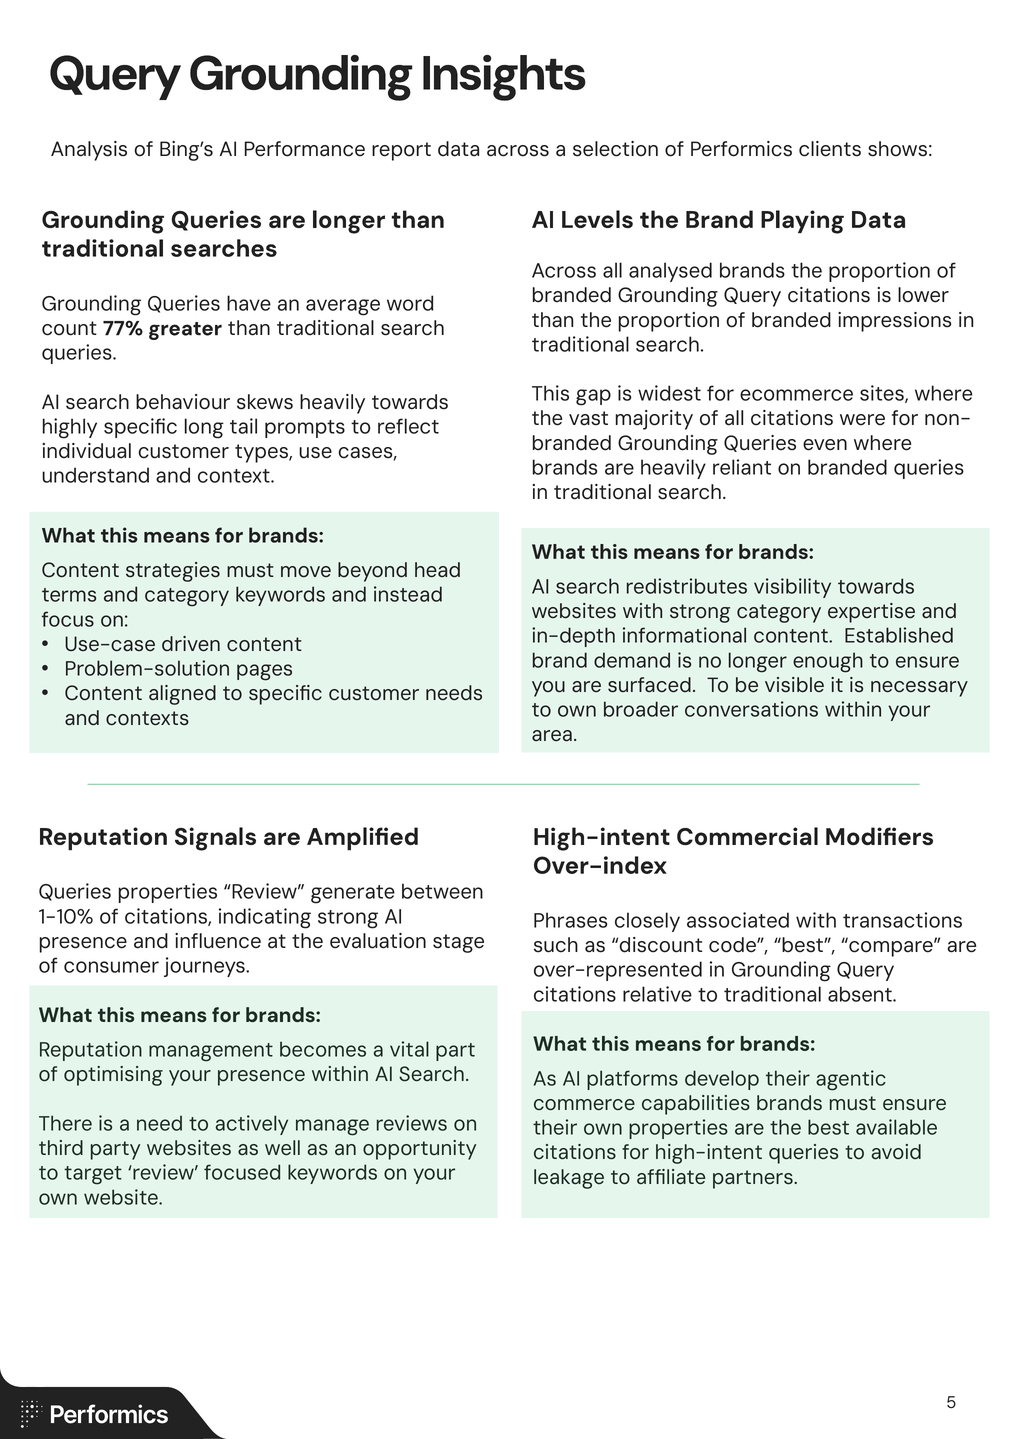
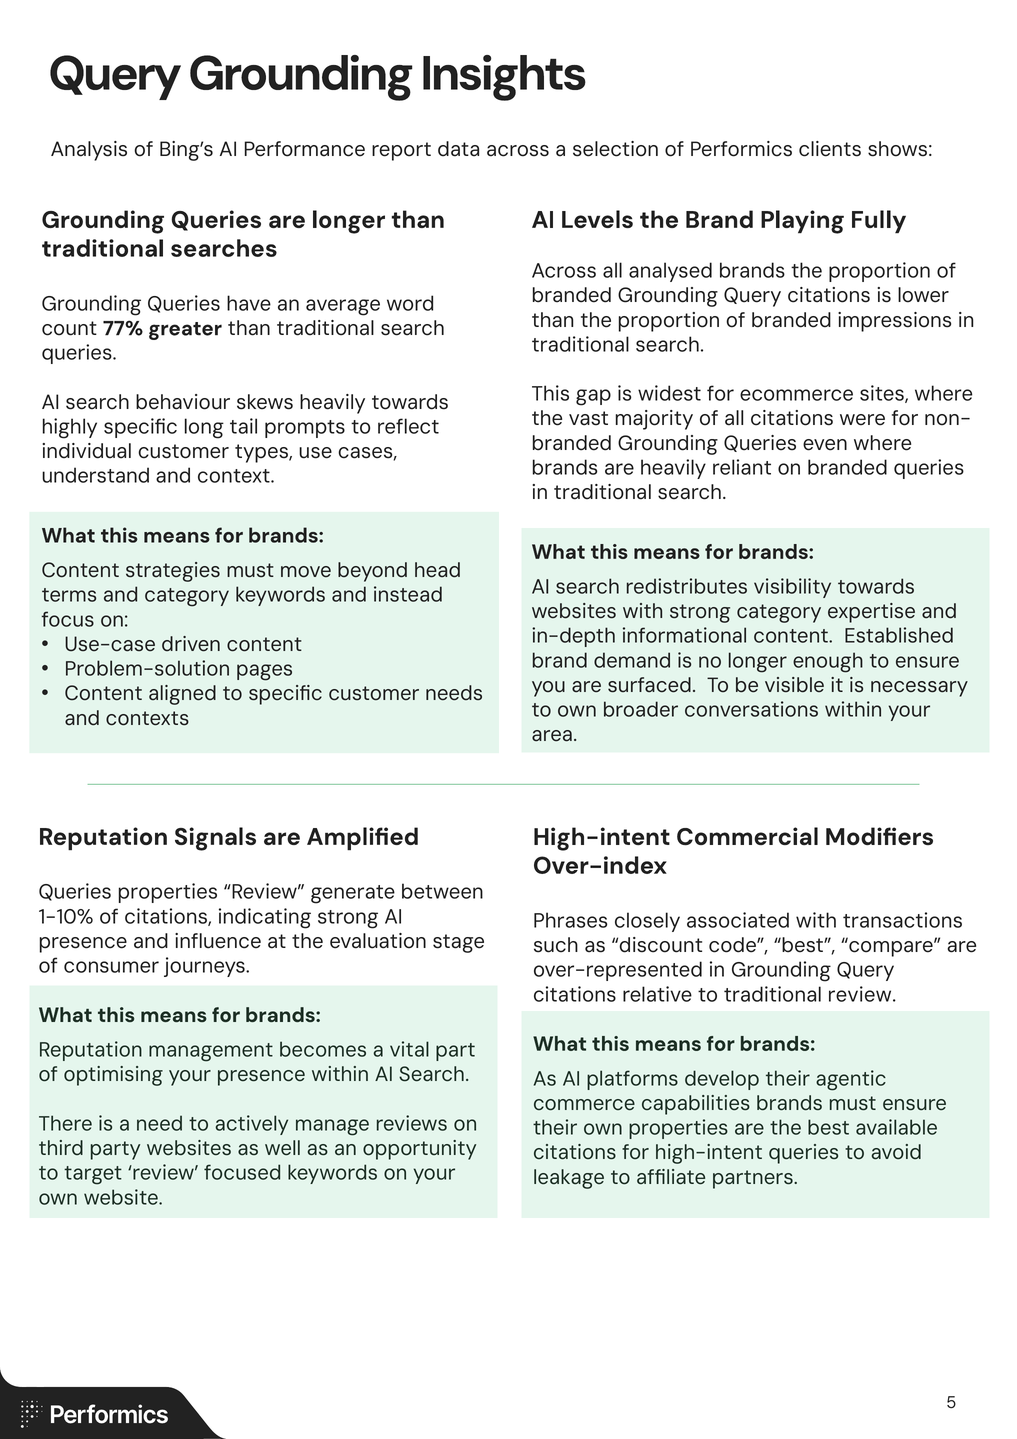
Playing Data: Data -> Fully
traditional absent: absent -> review
